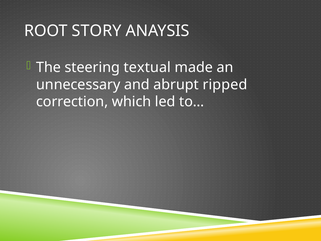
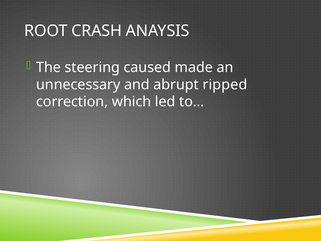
STORY: STORY -> CRASH
textual: textual -> caused
